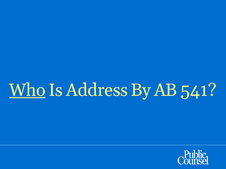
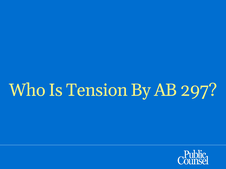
Who underline: present -> none
Address: Address -> Tension
541: 541 -> 297
